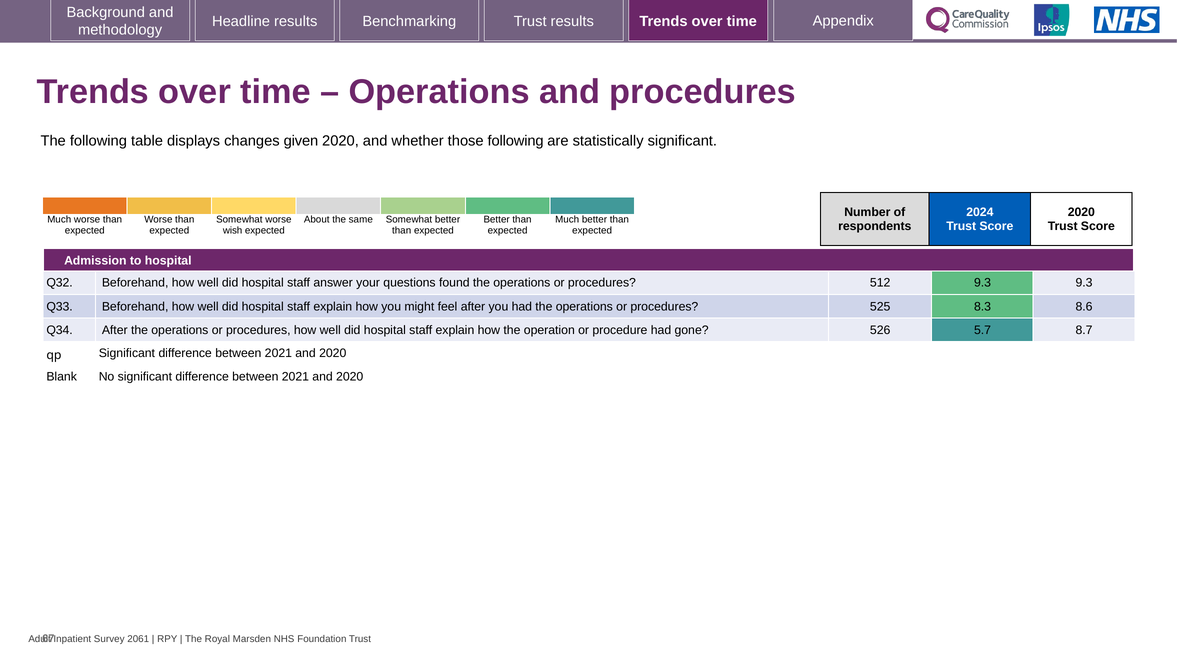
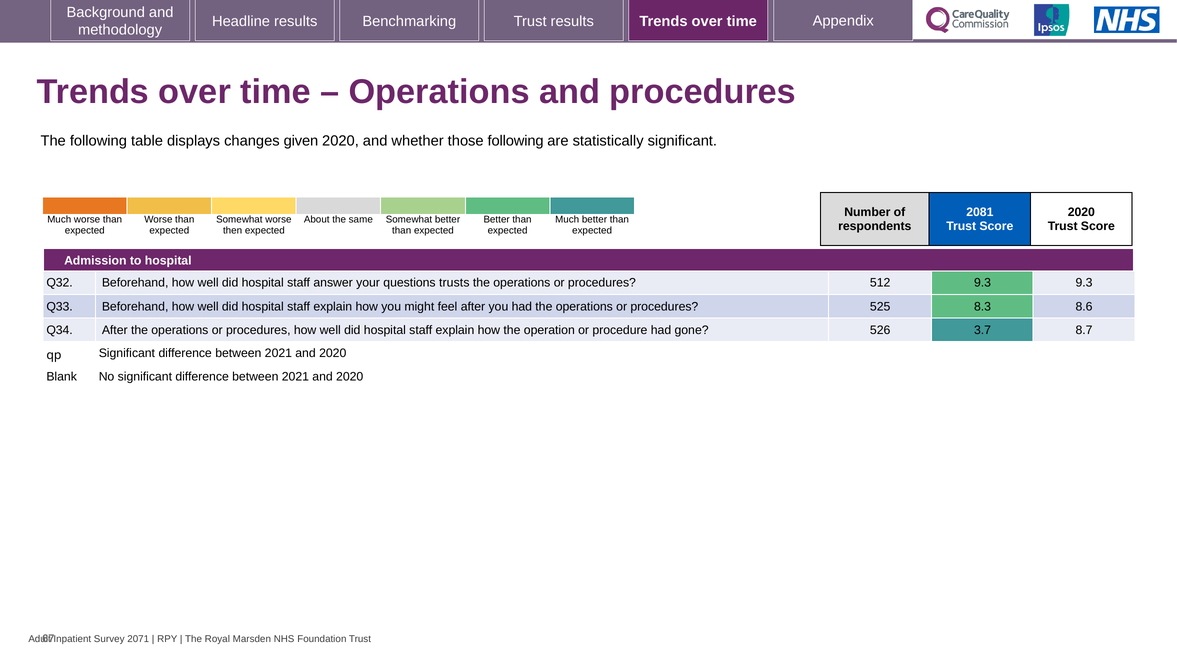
2024: 2024 -> 2081
wish: wish -> then
found: found -> trusts
5.7: 5.7 -> 3.7
2061: 2061 -> 2071
